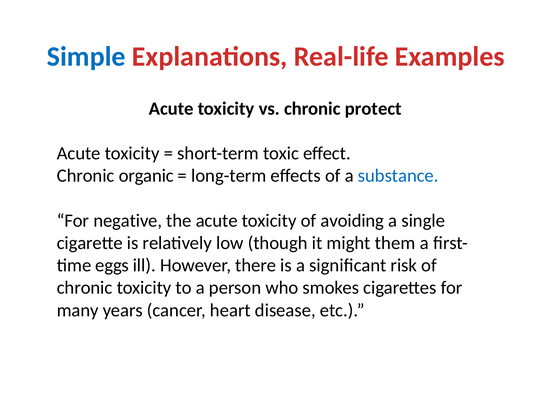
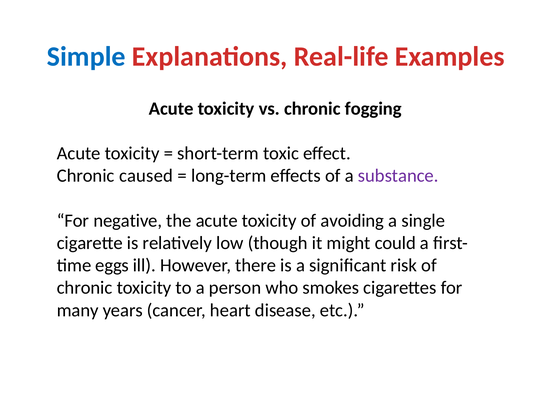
protect: protect -> fogging
organic: organic -> caused
substance colour: blue -> purple
them: them -> could
